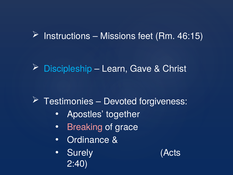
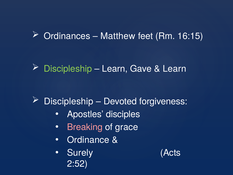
Instructions: Instructions -> Ordinances
Missions: Missions -> Matthew
46:15: 46:15 -> 16:15
Discipleship at (68, 69) colour: light blue -> light green
Christ at (175, 69): Christ -> Learn
Testimonies at (69, 101): Testimonies -> Discipleship
together: together -> disciples
2:40: 2:40 -> 2:52
